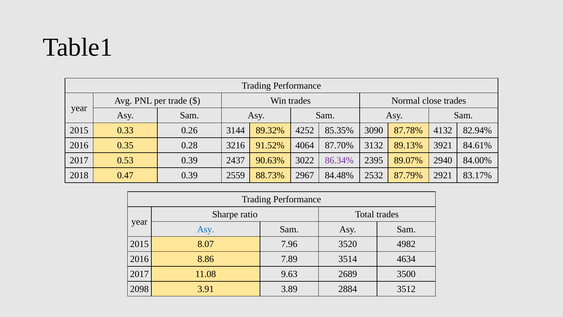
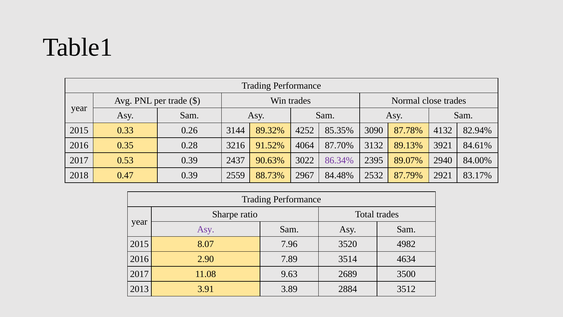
Asy at (206, 229) colour: blue -> purple
8.86: 8.86 -> 2.90
2098: 2098 -> 2013
